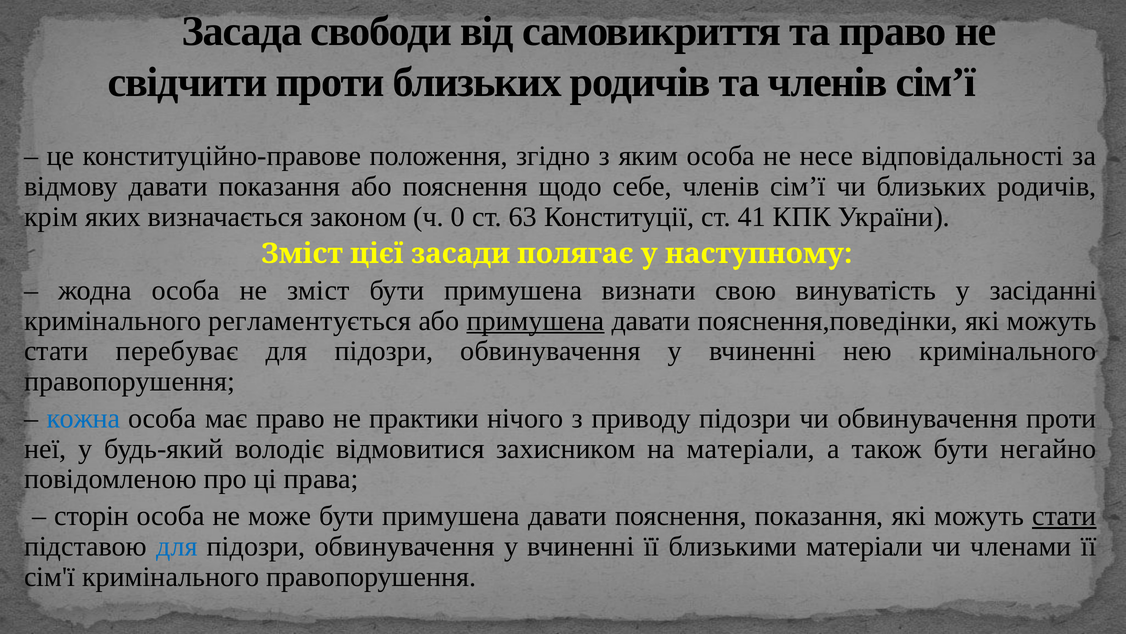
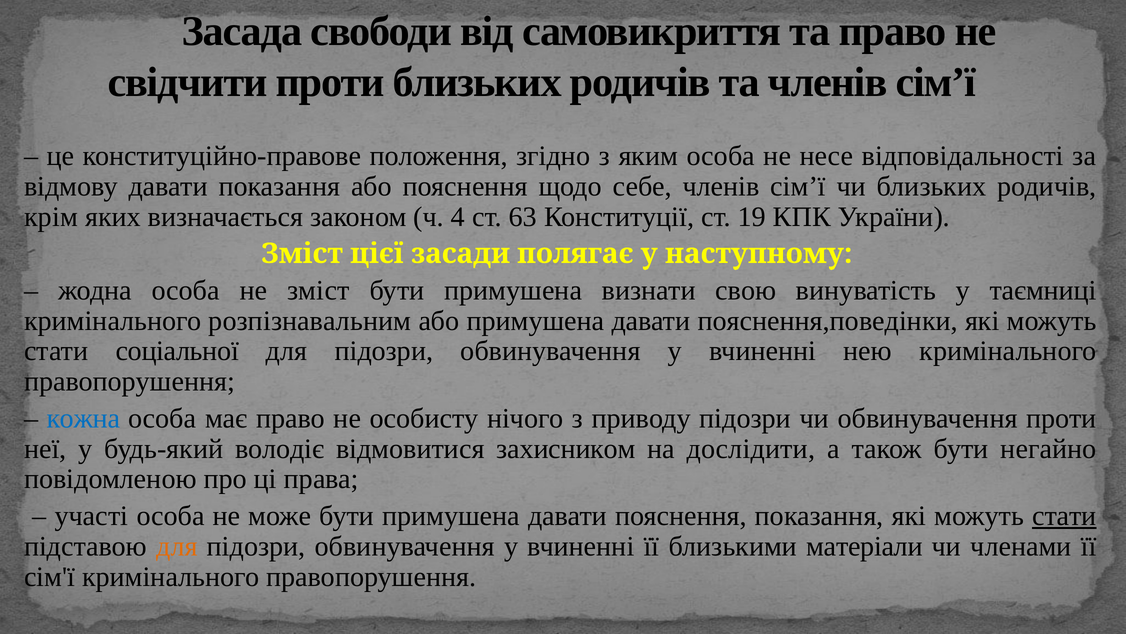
0: 0 -> 4
41: 41 -> 19
засіданні: засіданні -> таємниці
регламентується: регламентується -> розпізнавальним
примушена at (535, 320) underline: present -> none
перебуває: перебуває -> соціальної
практики: практики -> особисту
на матеріали: матеріали -> дослідити
сторін: сторін -> участі
для at (177, 546) colour: blue -> orange
